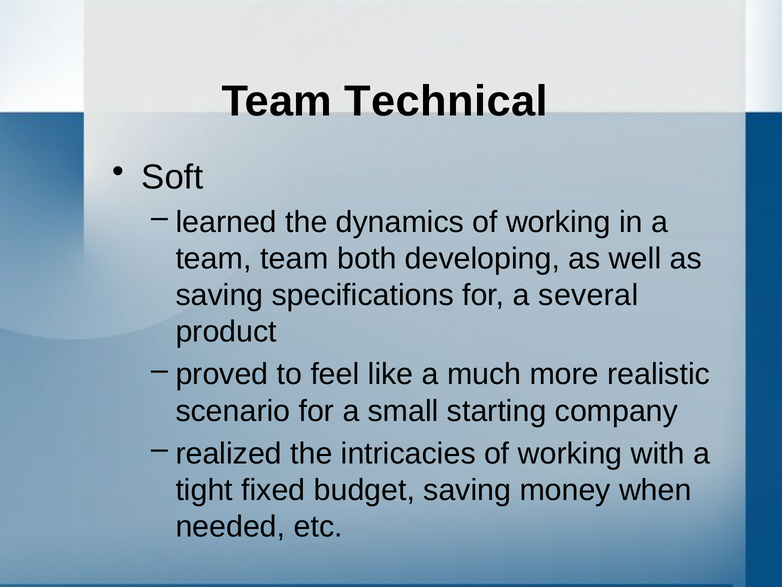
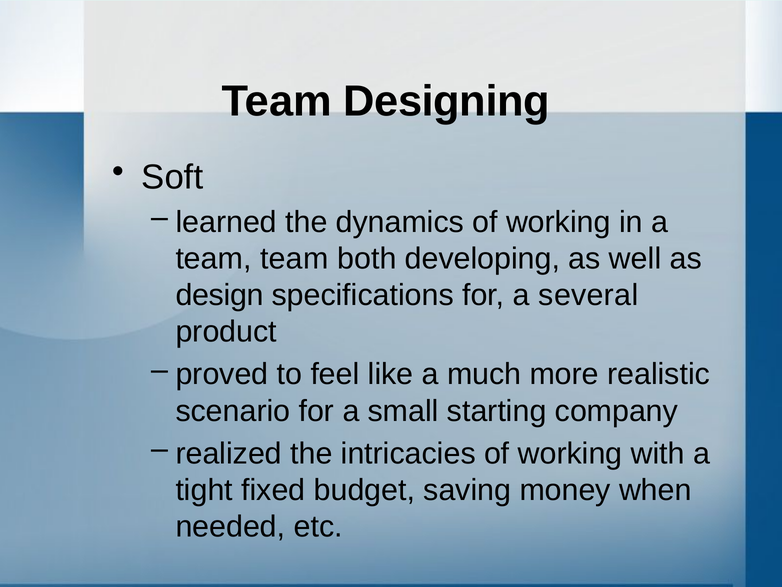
Technical: Technical -> Designing
saving at (219, 295): saving -> design
